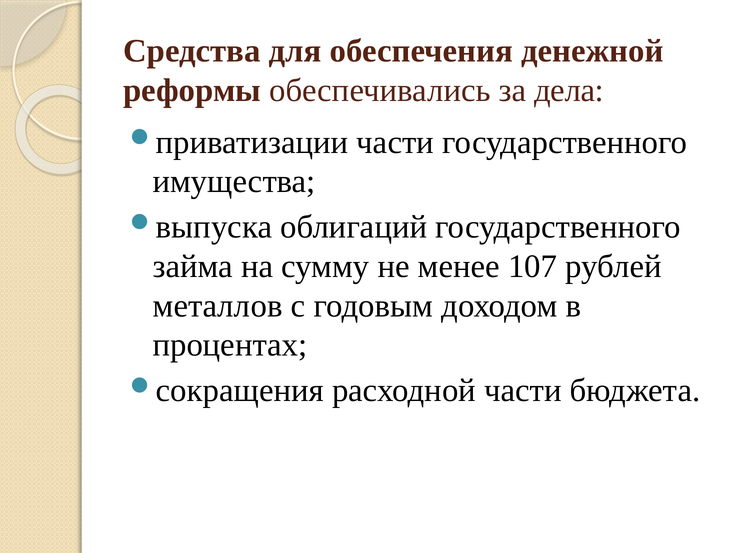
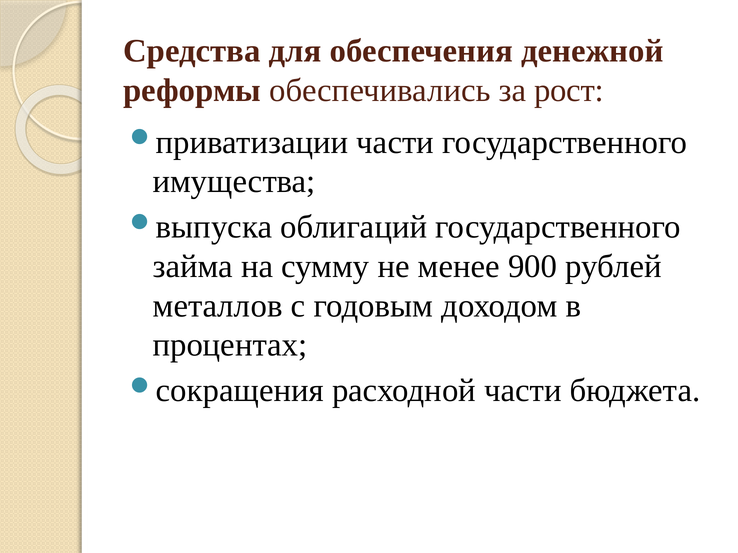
дела: дела -> рост
107: 107 -> 900
